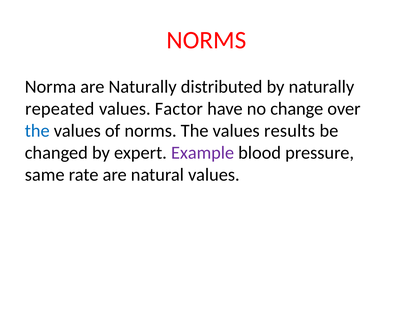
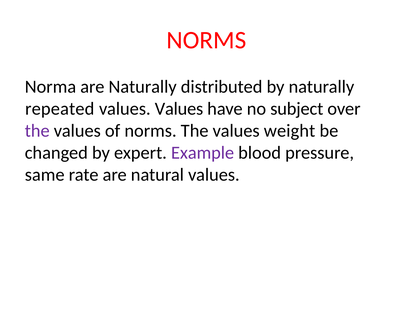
values Factor: Factor -> Values
change: change -> subject
the at (37, 131) colour: blue -> purple
results: results -> weight
